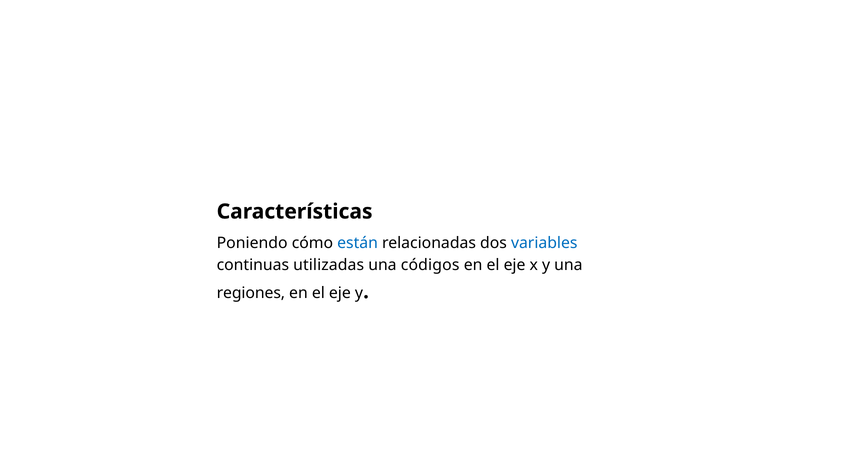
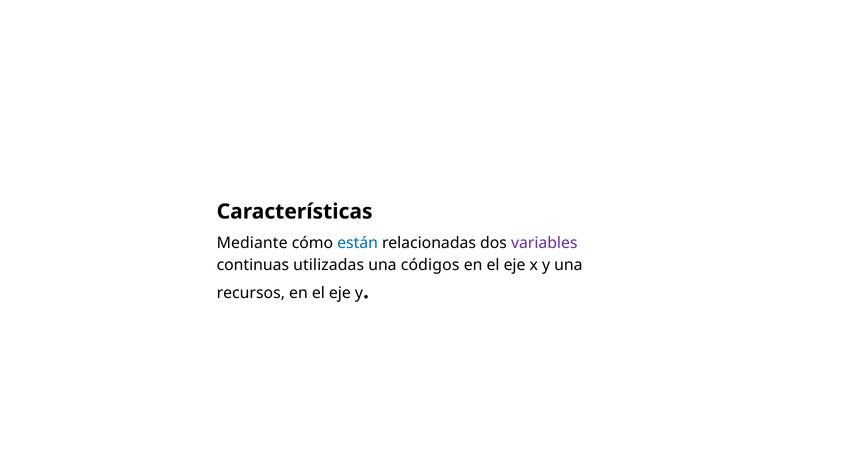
Poniendo: Poniendo -> Mediante
variables colour: blue -> purple
regiones: regiones -> recursos
